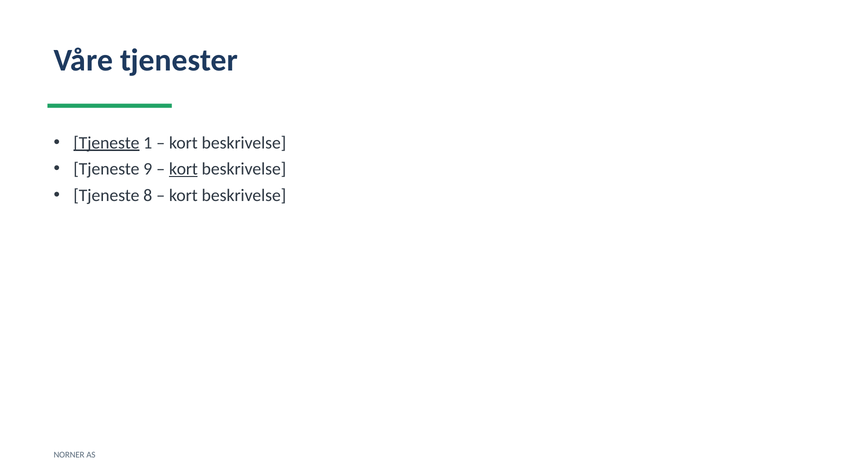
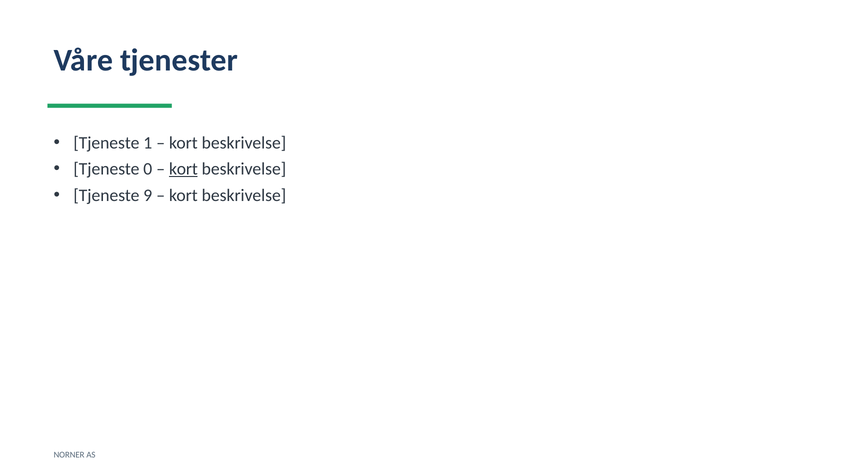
Tjeneste at (106, 143) underline: present -> none
9: 9 -> 0
8: 8 -> 9
